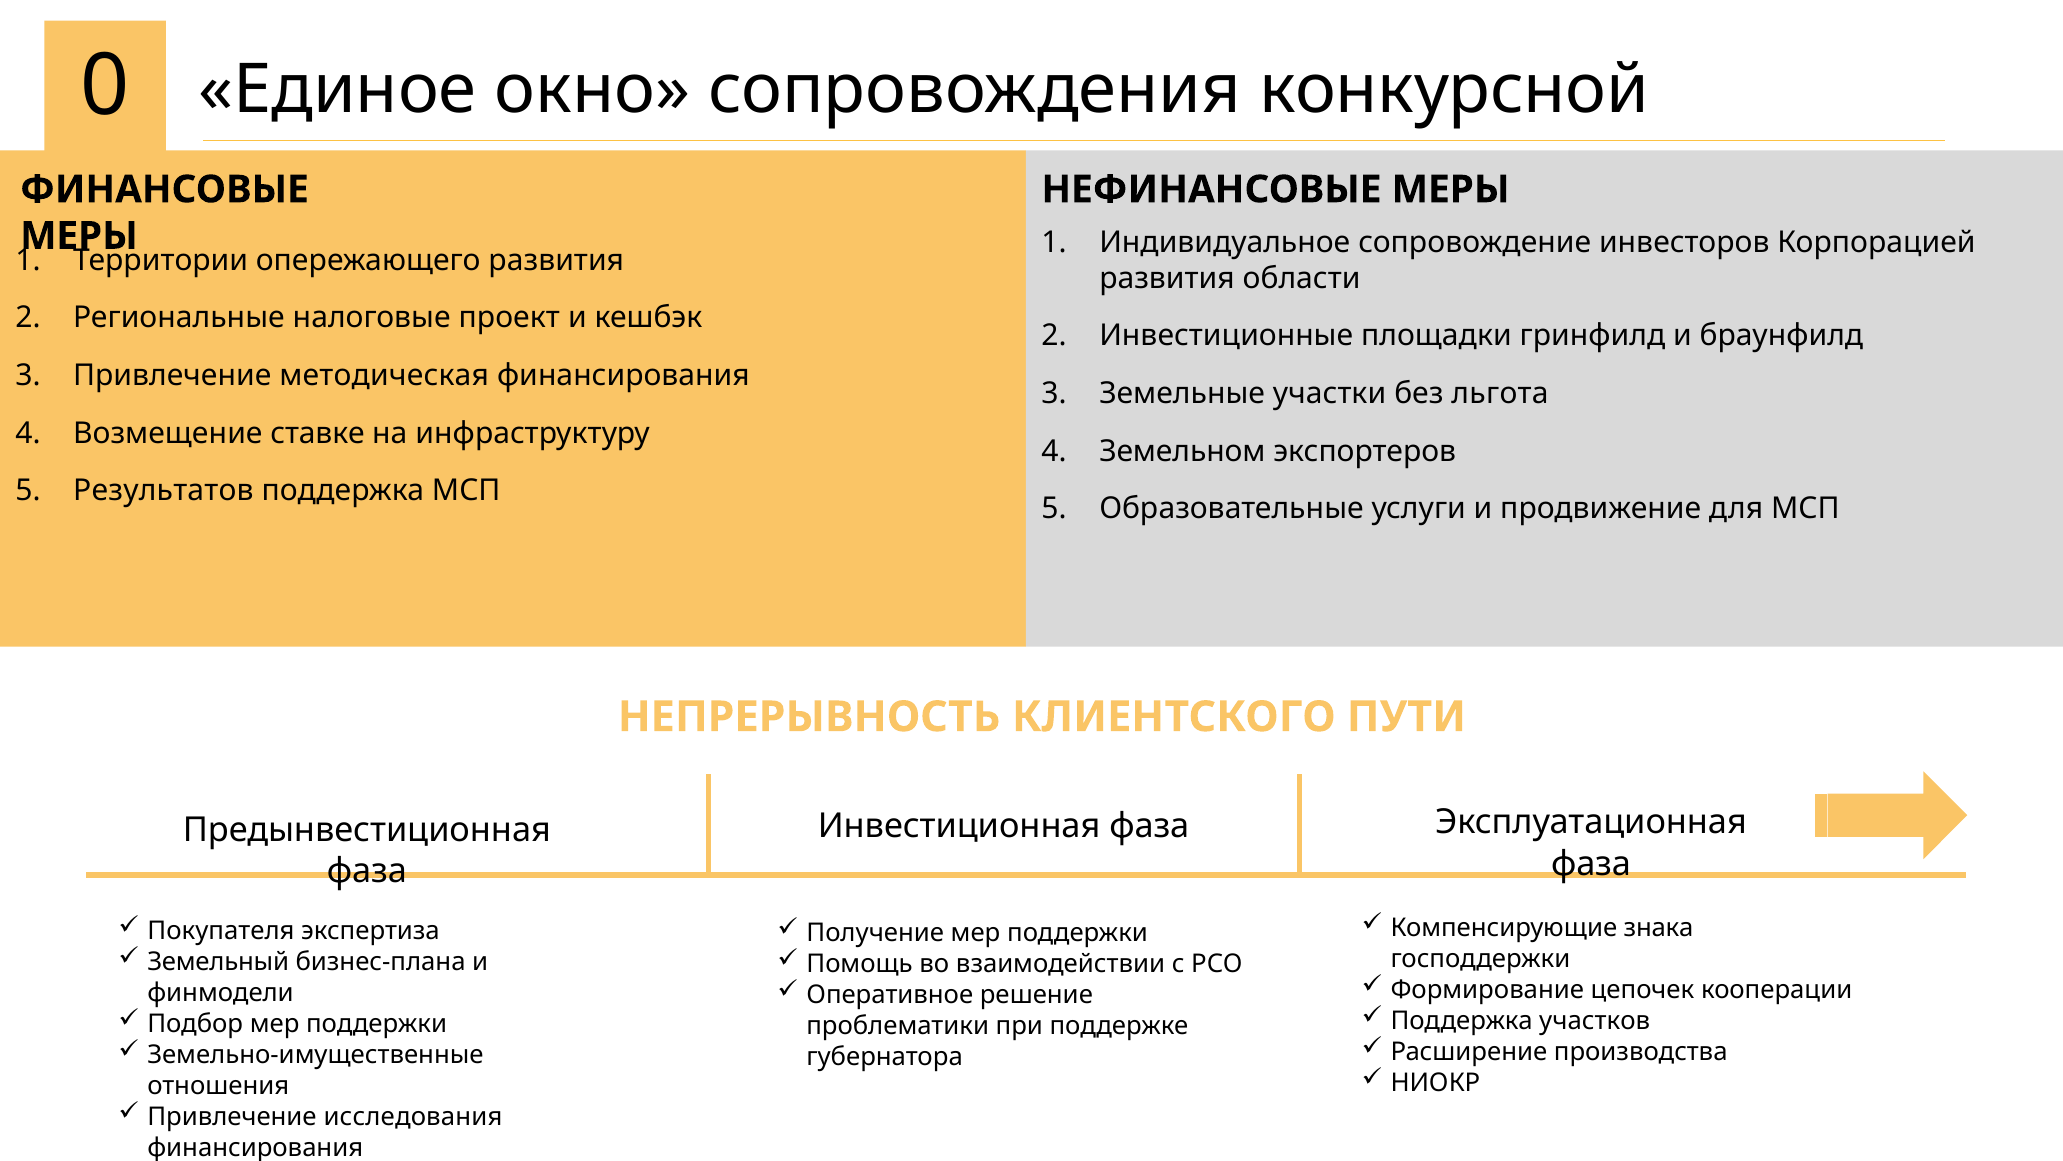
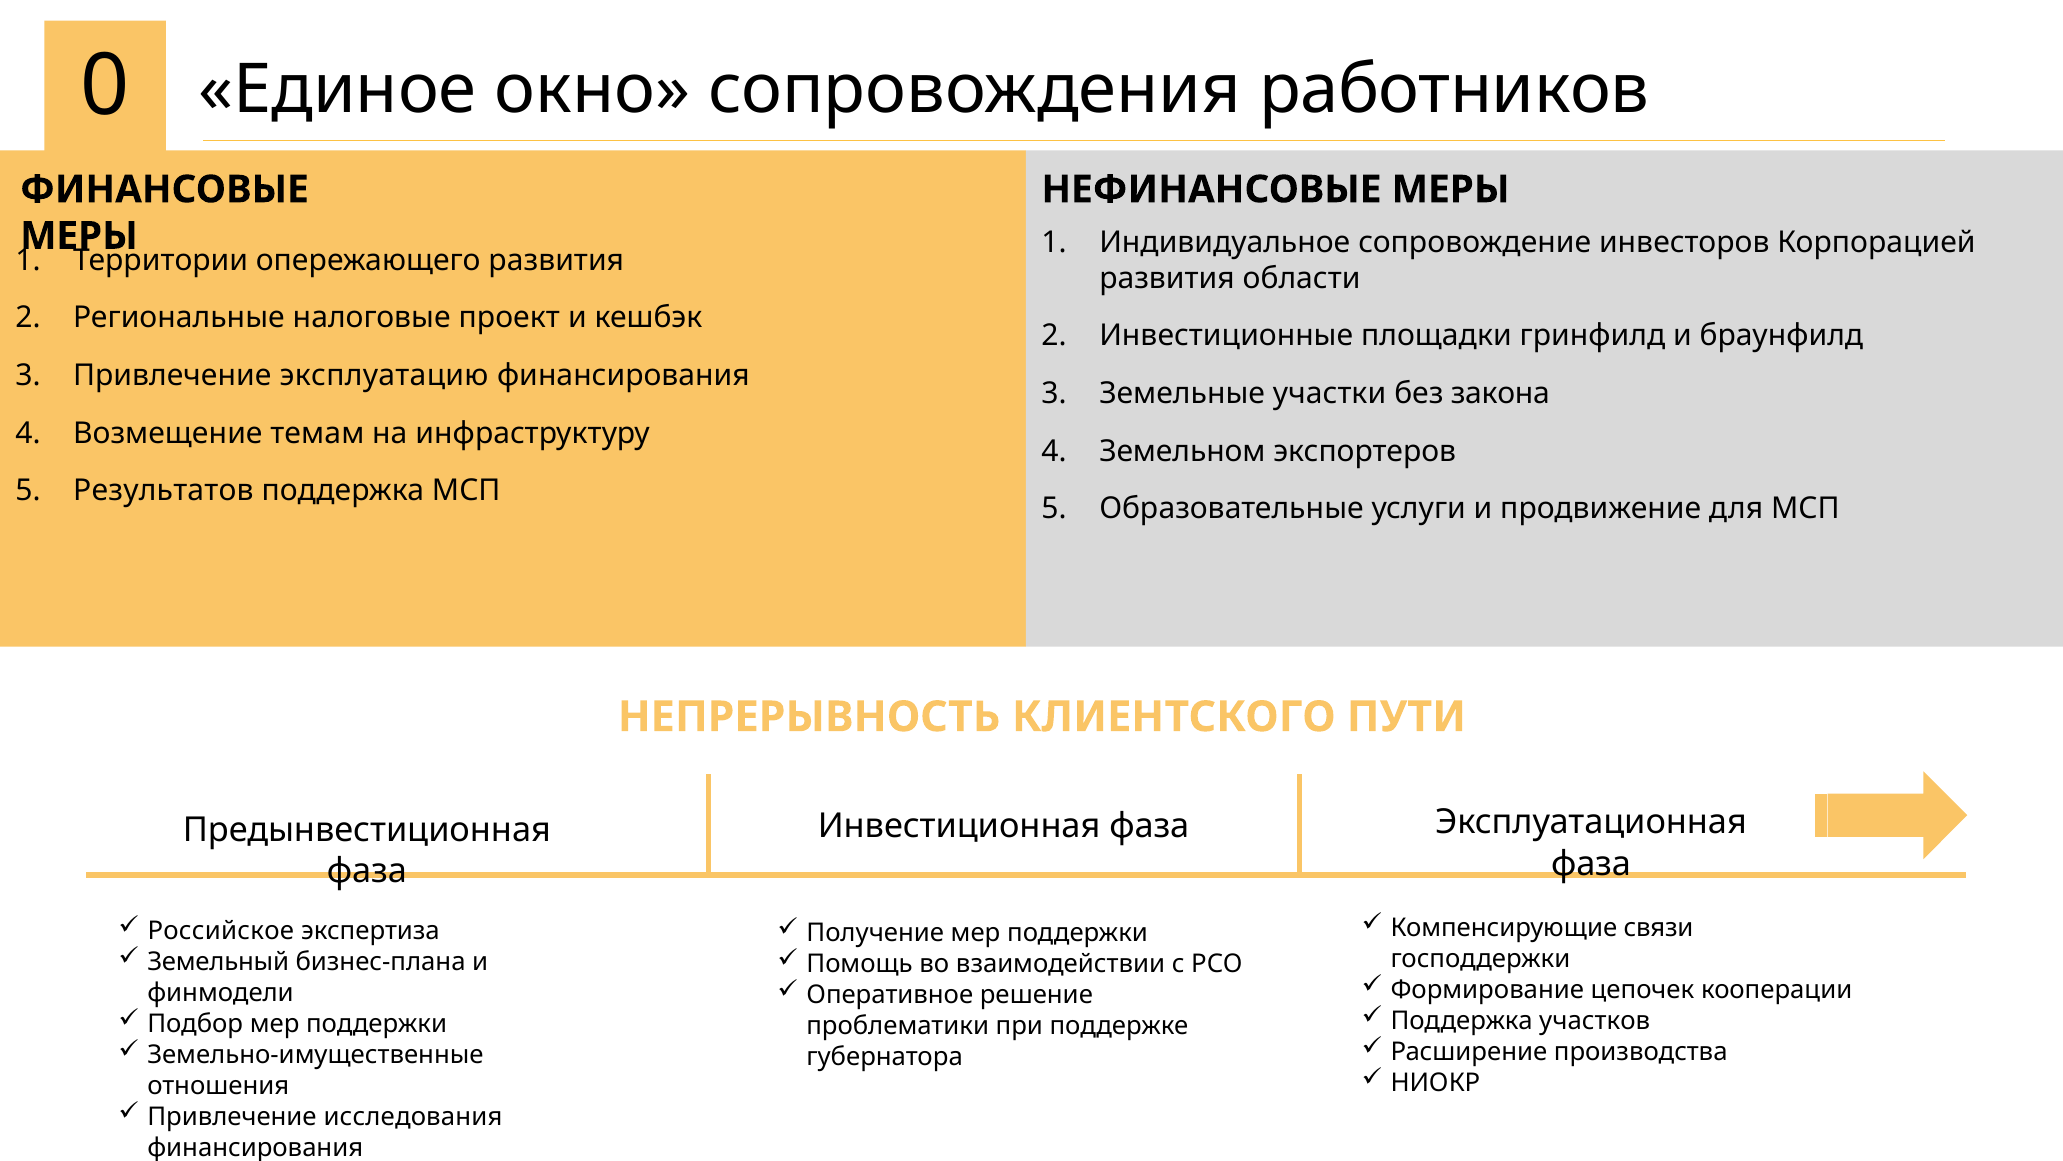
конкурсной: конкурсной -> работников
методическая: методическая -> эксплуатацию
льгота: льгота -> закона
ставке: ставке -> темам
знака: знака -> связи
Покупателя: Покупателя -> Российское
